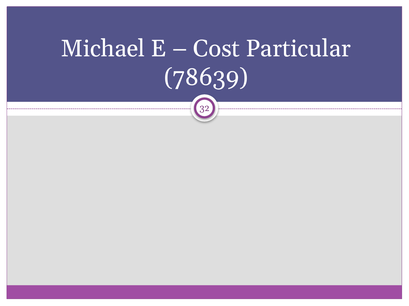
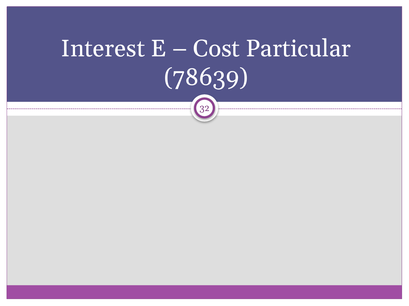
Michael: Michael -> Interest
